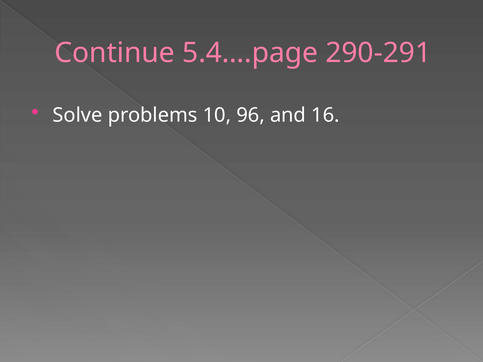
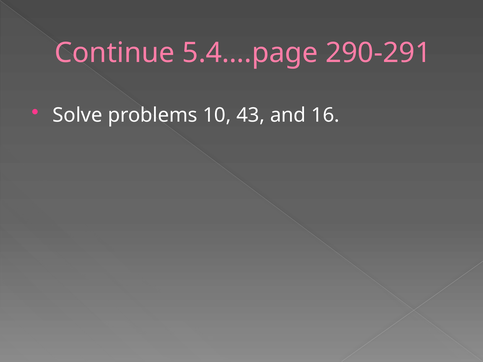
96: 96 -> 43
